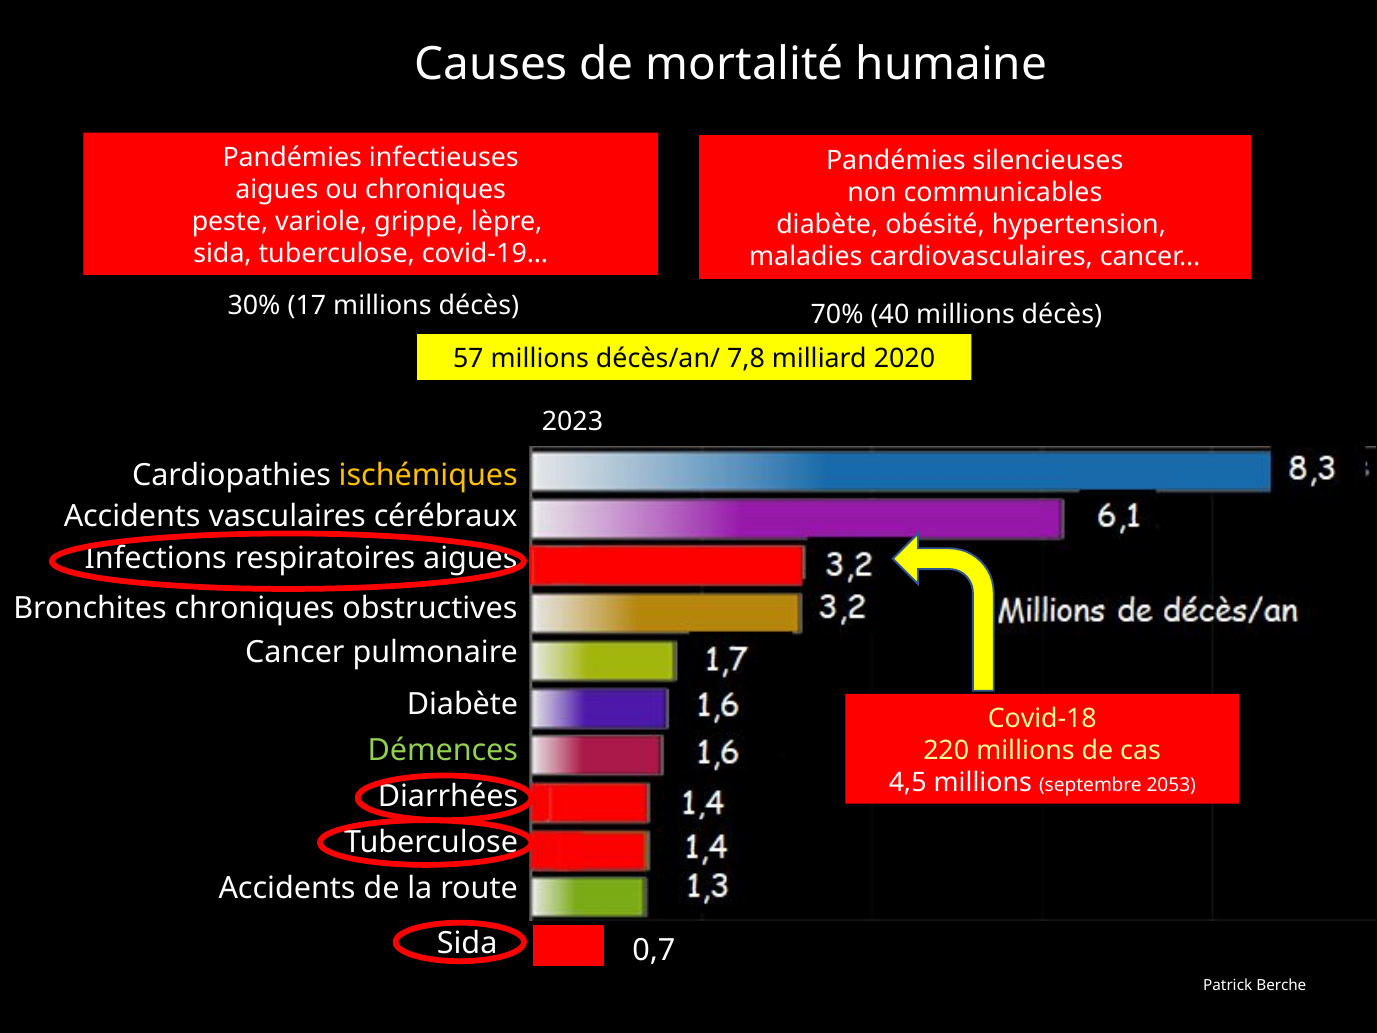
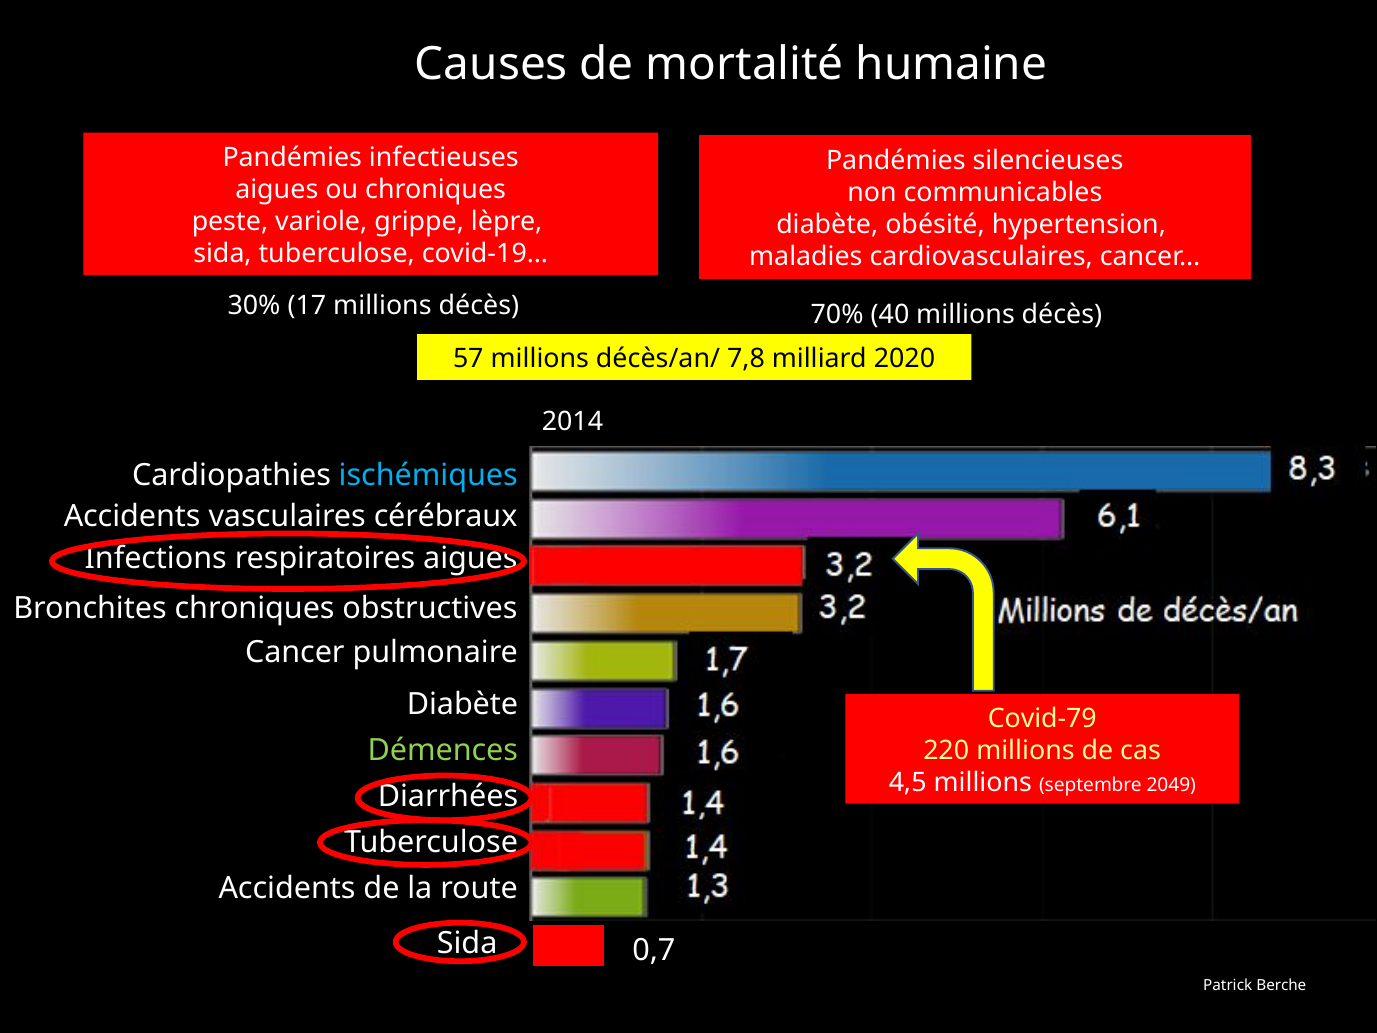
2023: 2023 -> 2014
ischémiques colour: yellow -> light blue
Covid-18: Covid-18 -> Covid-79
2053: 2053 -> 2049
